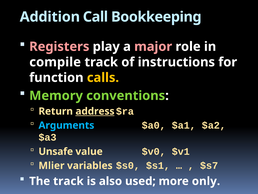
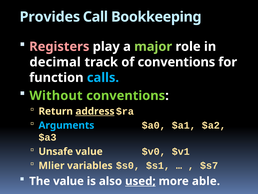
Addition: Addition -> Provides
major colour: pink -> light green
compile: compile -> decimal
of instructions: instructions -> conventions
calls colour: yellow -> light blue
Memory: Memory -> Without
The track: track -> value
used underline: none -> present
only: only -> able
